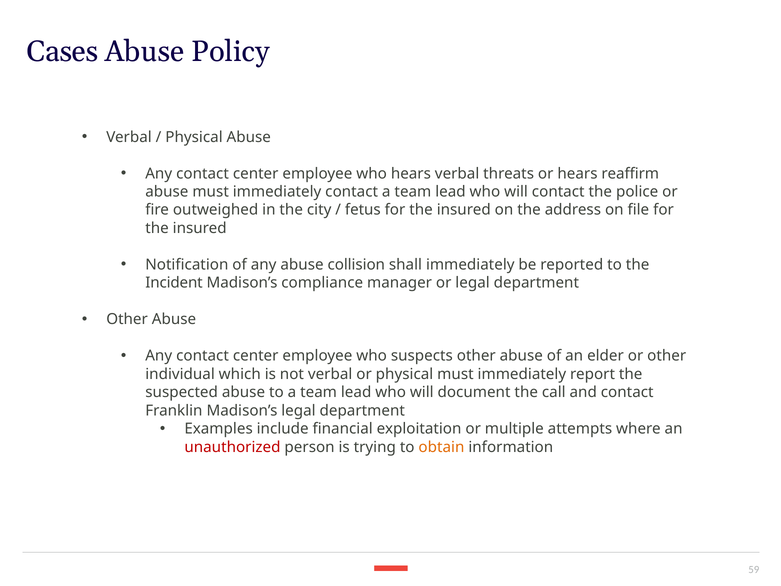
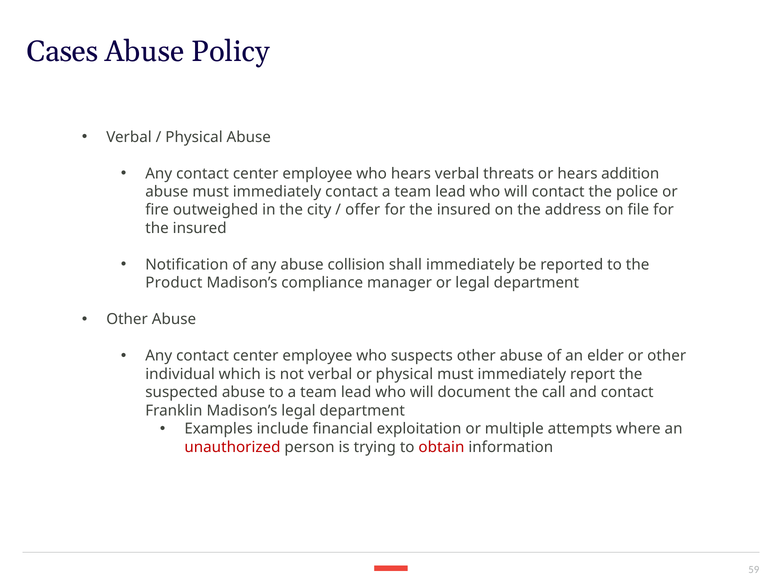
reaffirm: reaffirm -> addition
fetus: fetus -> offer
Incident: Incident -> Product
obtain colour: orange -> red
